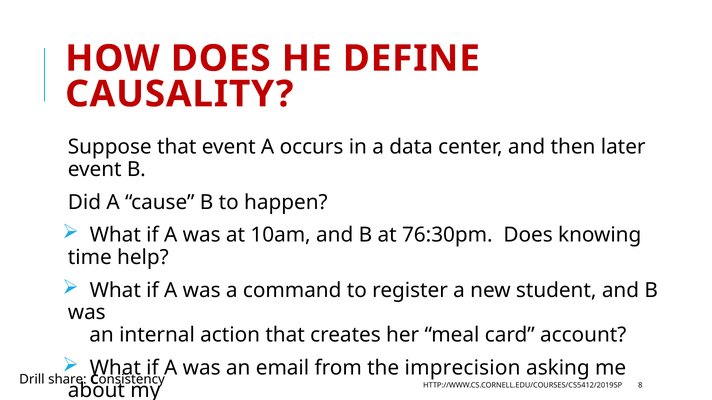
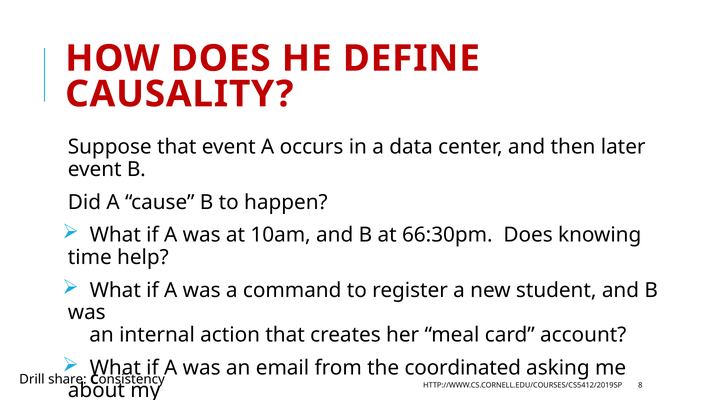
76:30pm: 76:30pm -> 66:30pm
imprecision: imprecision -> coordinated
